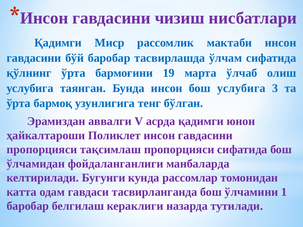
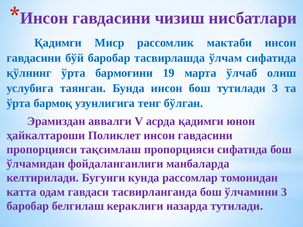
бош услубига: услубига -> тутилади
ўлчамини 1: 1 -> 3
